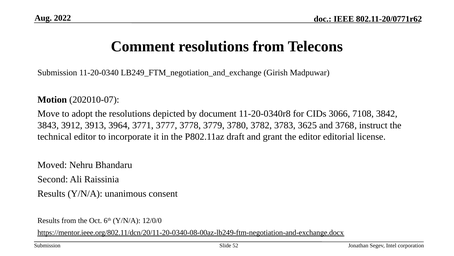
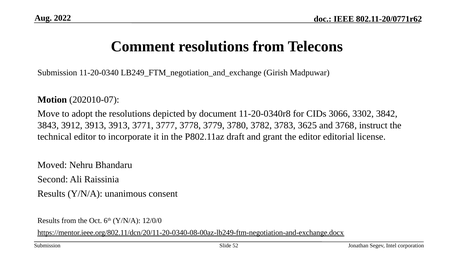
7108: 7108 -> 3302
3913 3964: 3964 -> 3913
